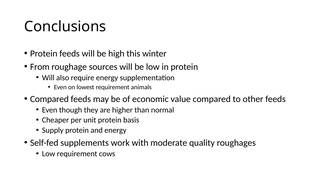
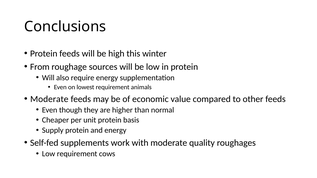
Compared at (49, 99): Compared -> Moderate
